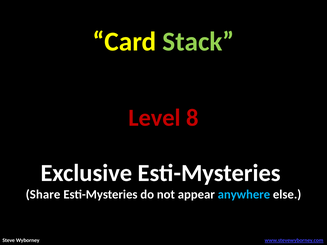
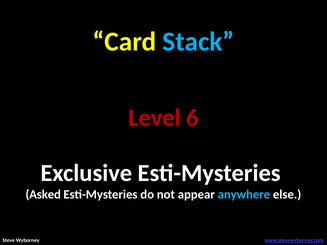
Stack colour: light green -> light blue
8: 8 -> 6
Share: Share -> Asked
